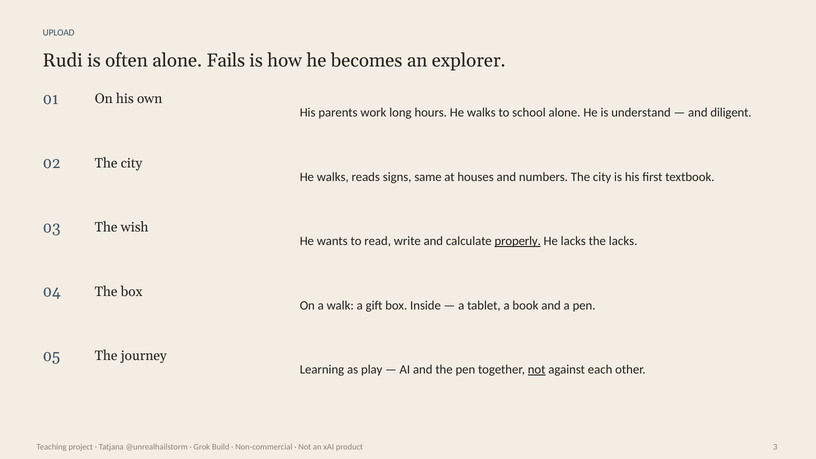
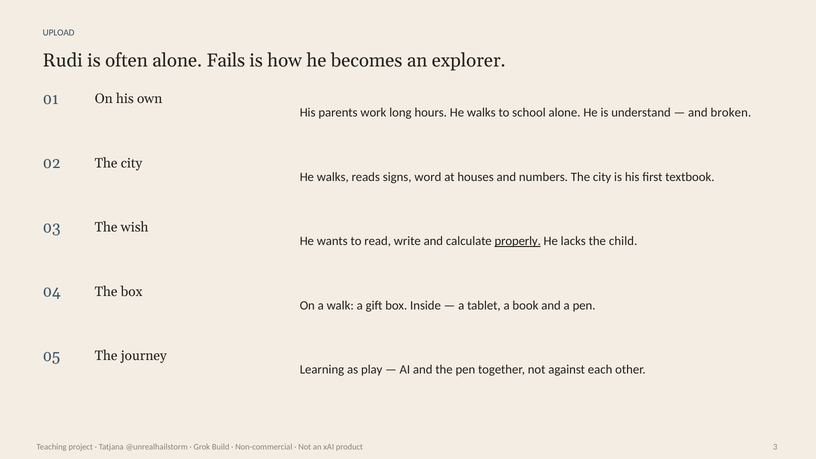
diligent: diligent -> broken
same: same -> word
the lacks: lacks -> child
not at (537, 370) underline: present -> none
